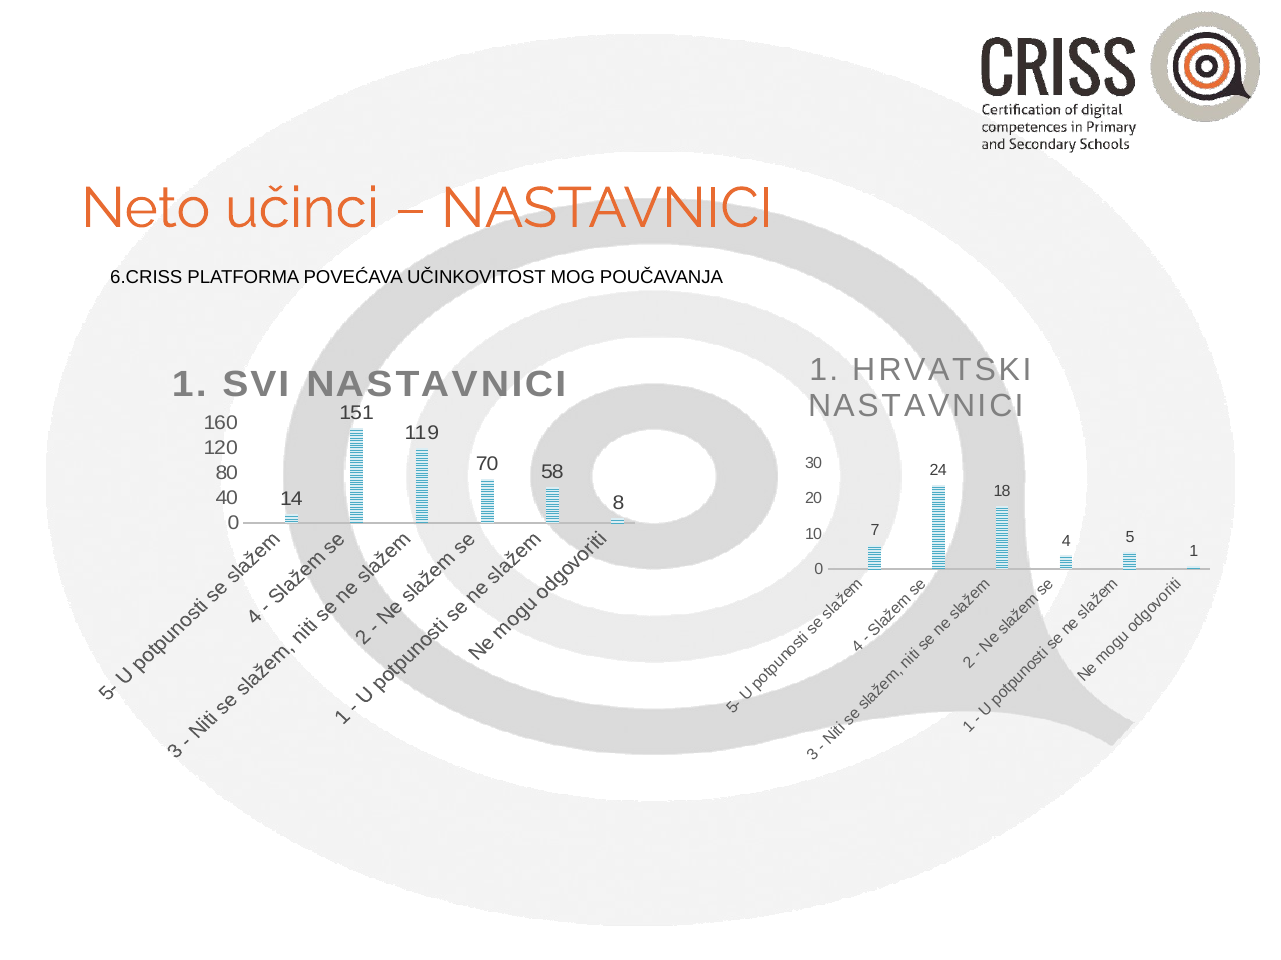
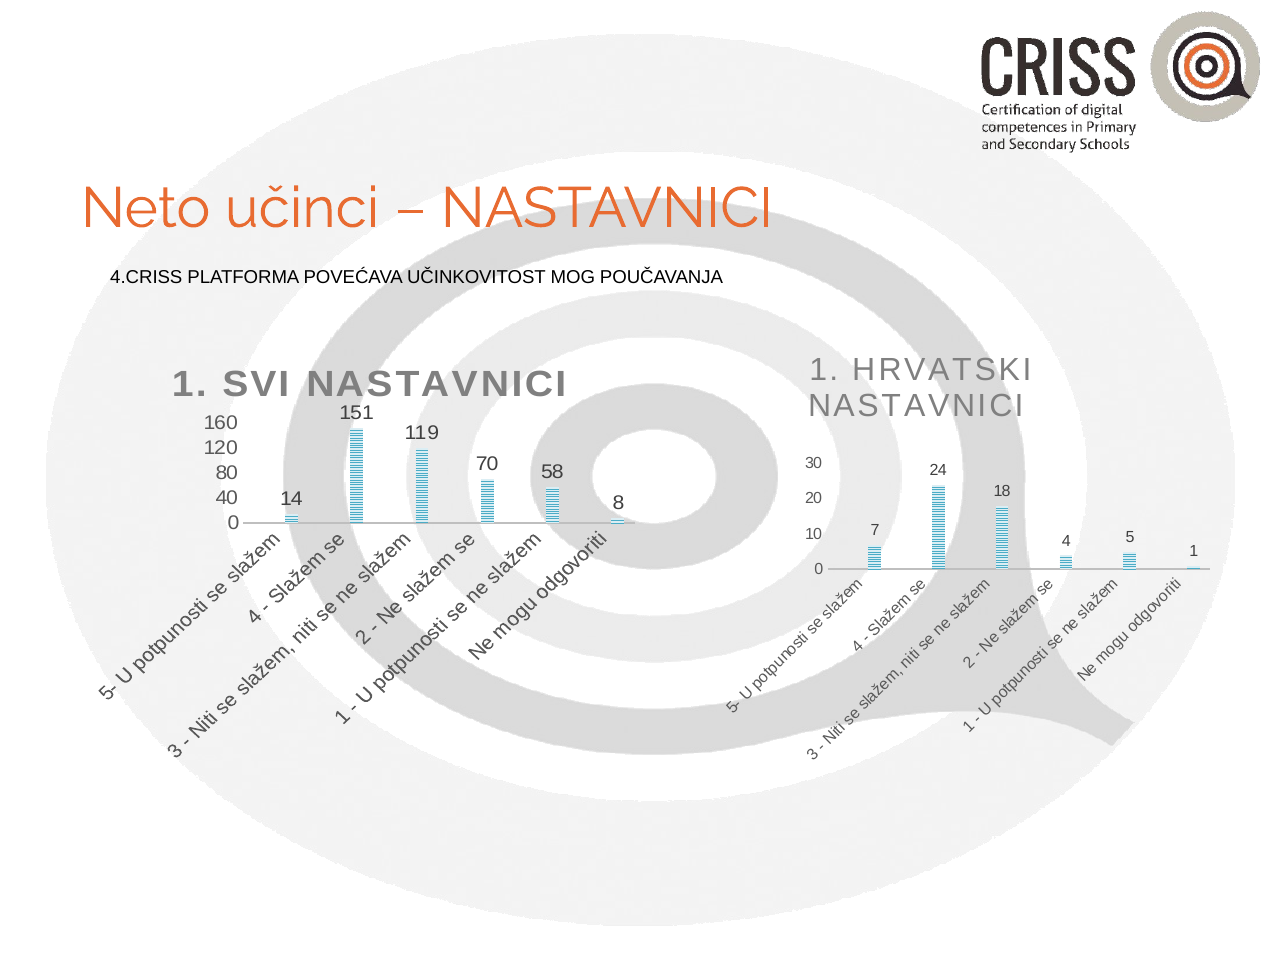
6.CRISS: 6.CRISS -> 4.CRISS
